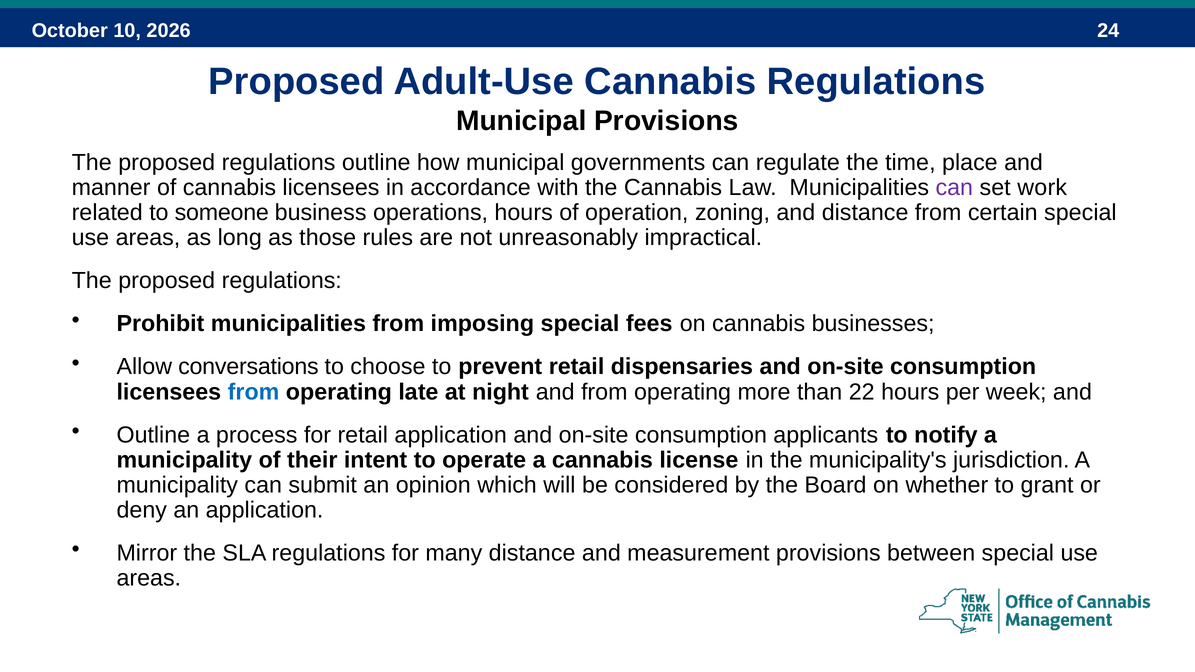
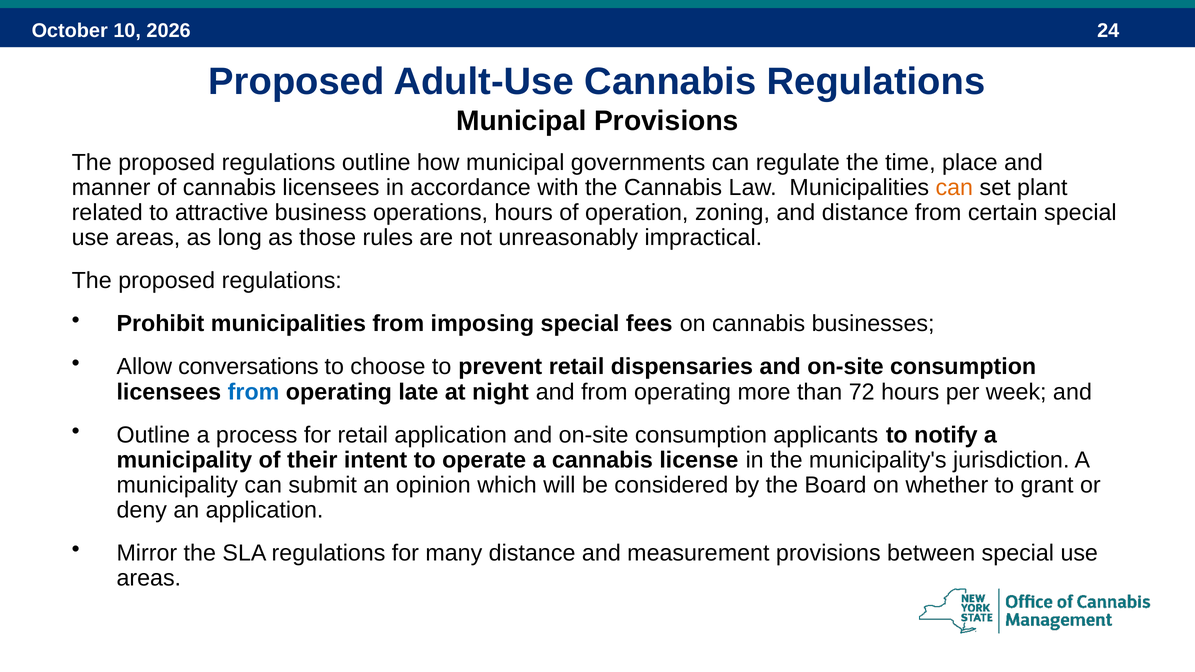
can at (954, 188) colour: purple -> orange
work: work -> plant
someone: someone -> attractive
22: 22 -> 72
